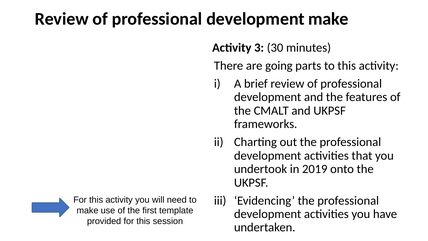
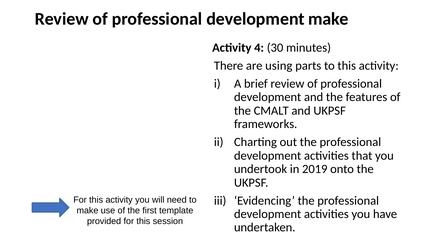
3: 3 -> 4
going: going -> using
